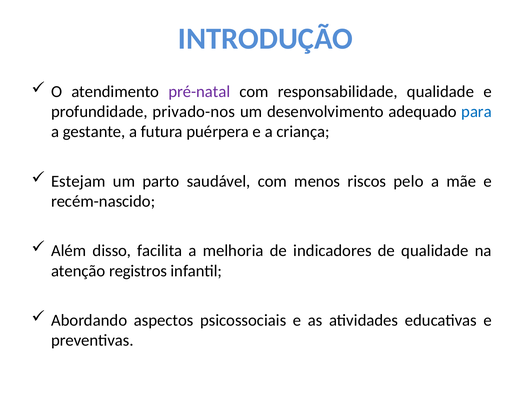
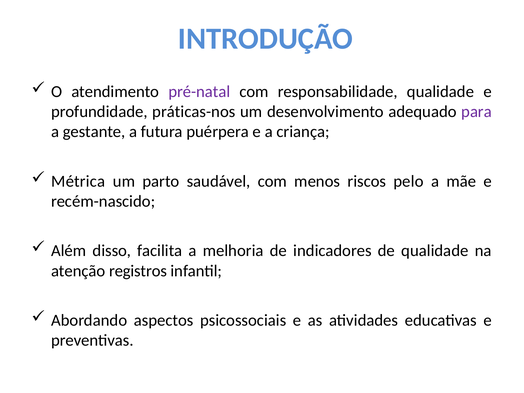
privado-nos: privado-nos -> práticas-nos
para colour: blue -> purple
Estejam: Estejam -> Métrica
